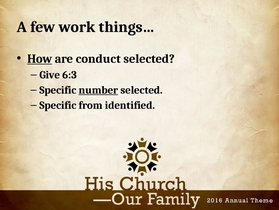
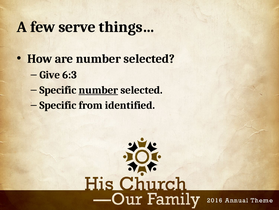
work: work -> serve
How underline: present -> none
are conduct: conduct -> number
